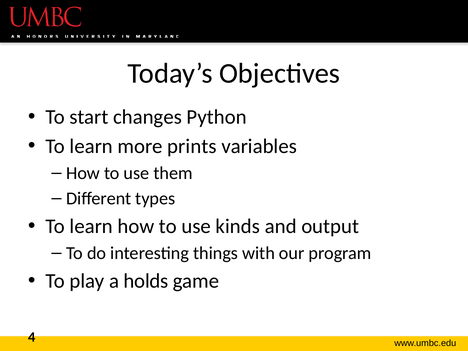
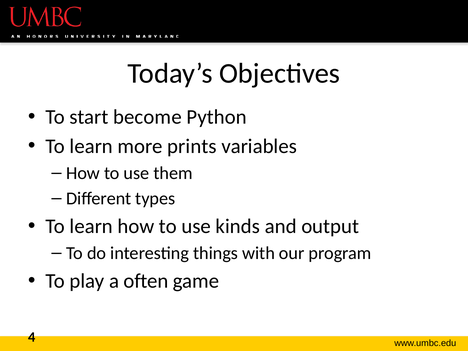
changes: changes -> become
holds: holds -> often
